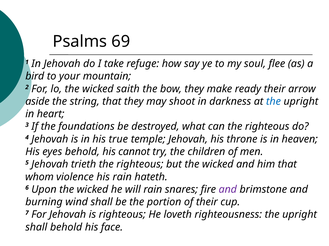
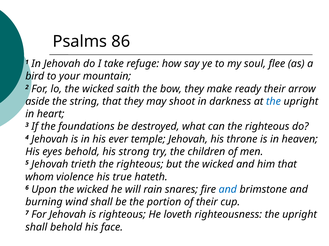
69: 69 -> 86
true: true -> ever
cannot: cannot -> strong
his rain: rain -> true
and at (228, 190) colour: purple -> blue
